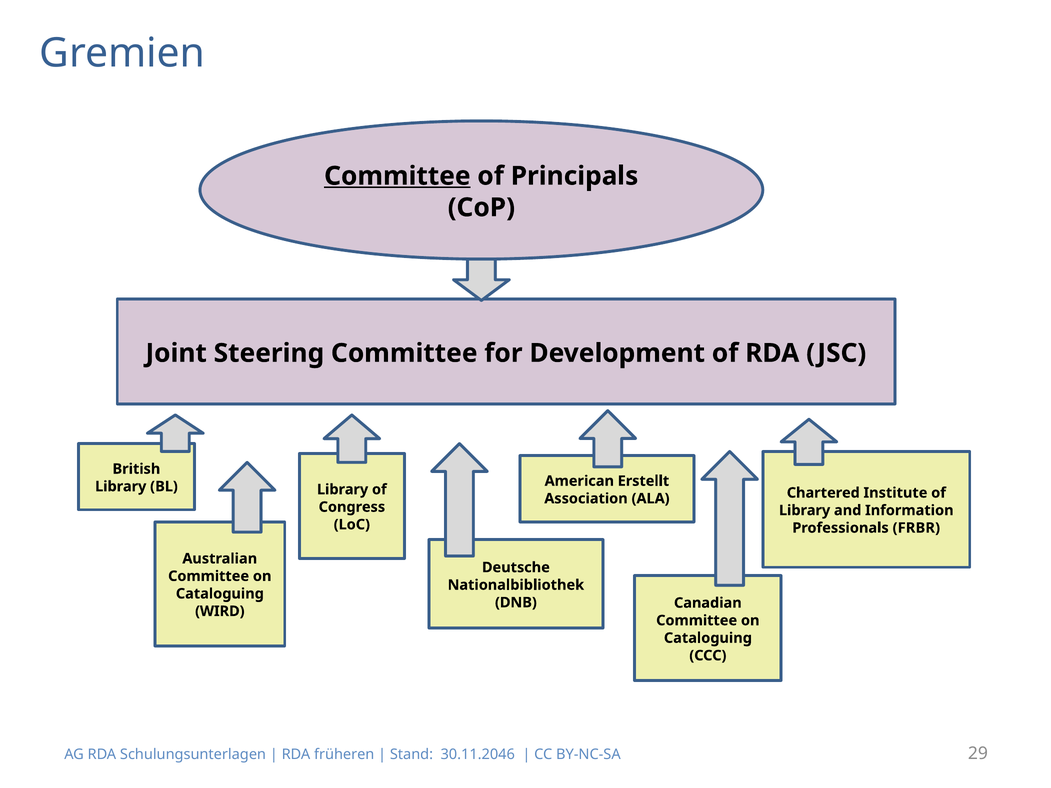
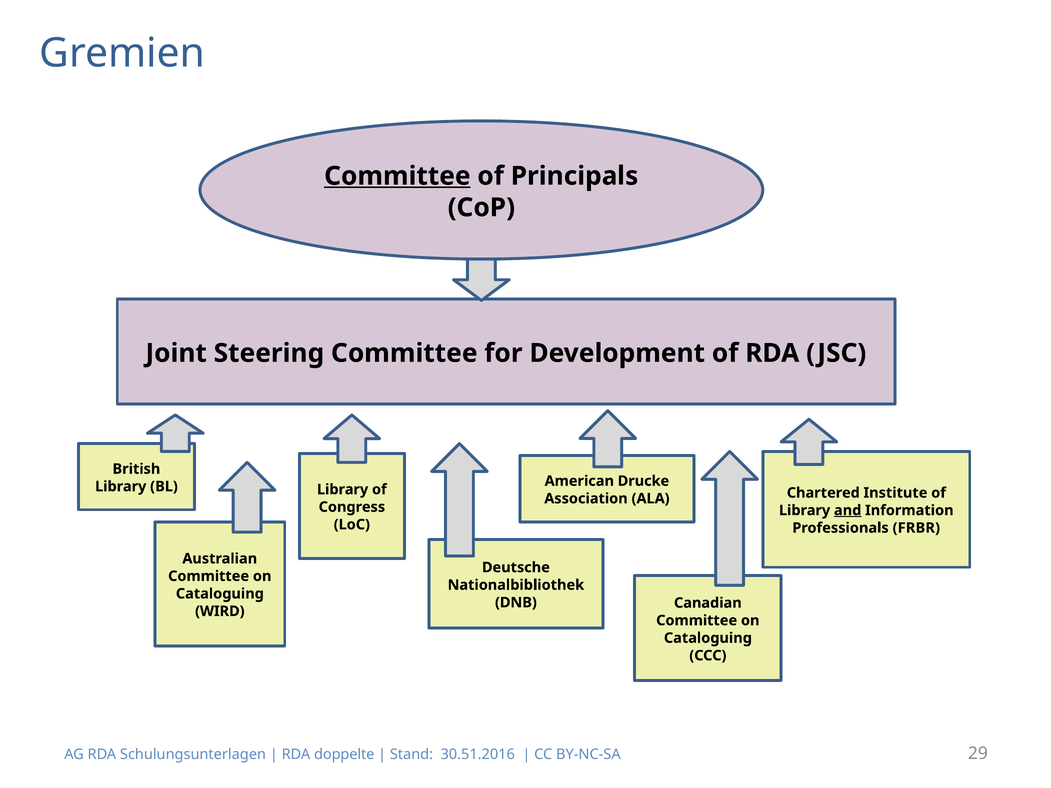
Erstellt: Erstellt -> Drucke
and underline: none -> present
früheren: früheren -> doppelte
30.11.2046: 30.11.2046 -> 30.51.2016
